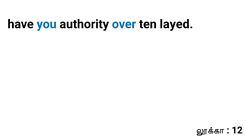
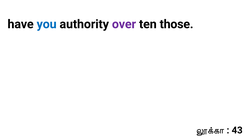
over colour: blue -> purple
layed: layed -> those
12: 12 -> 43
